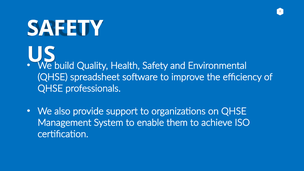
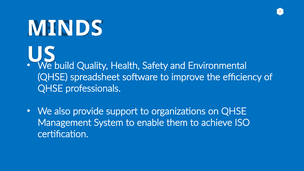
SAFETY at (65, 28): SAFETY -> MINDS
